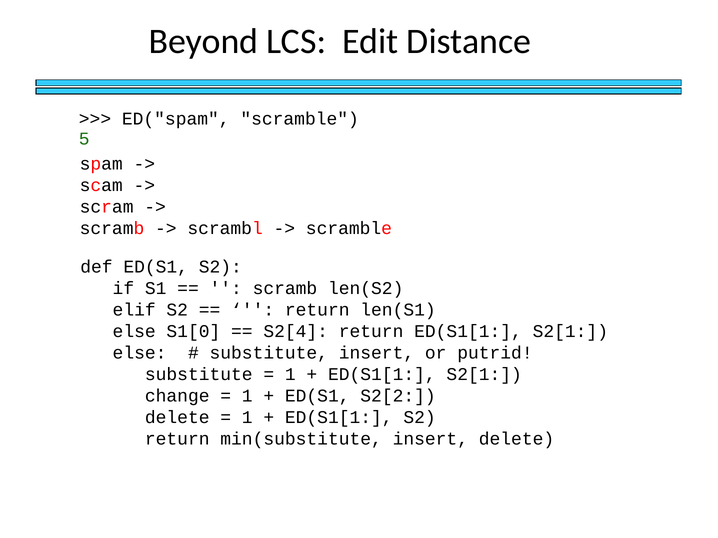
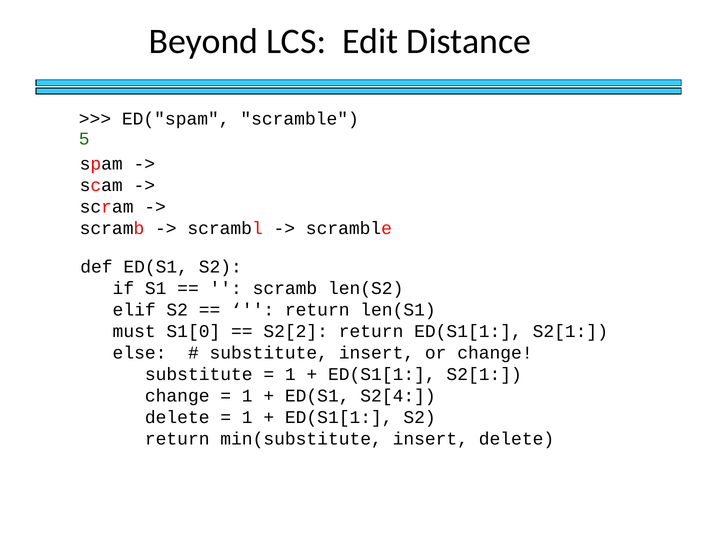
else at (134, 331): else -> must
S2[4: S2[4 -> S2[2
or putrid: putrid -> change
S2[2: S2[2 -> S2[4
